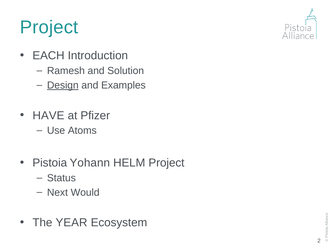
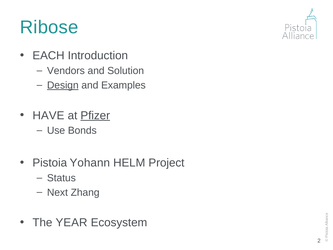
Project at (49, 27): Project -> Ribose
Ramesh: Ramesh -> Vendors
Pfizer underline: none -> present
Atoms: Atoms -> Bonds
Would: Would -> Zhang
